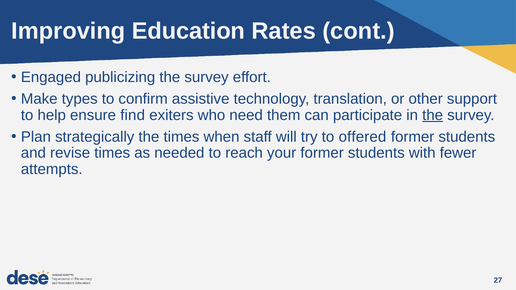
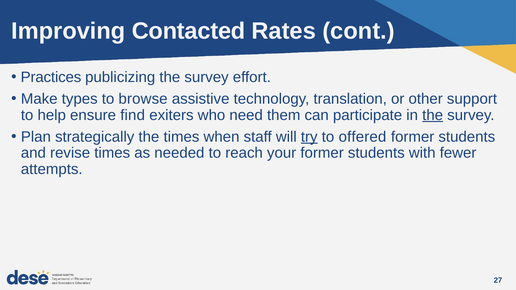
Education: Education -> Contacted
Engaged: Engaged -> Practices
confirm: confirm -> browse
try underline: none -> present
